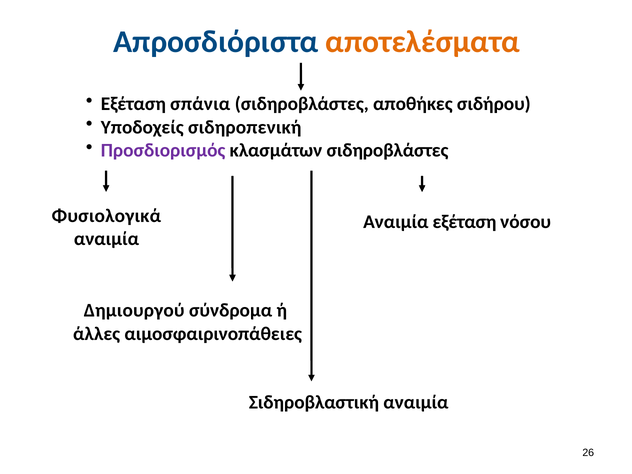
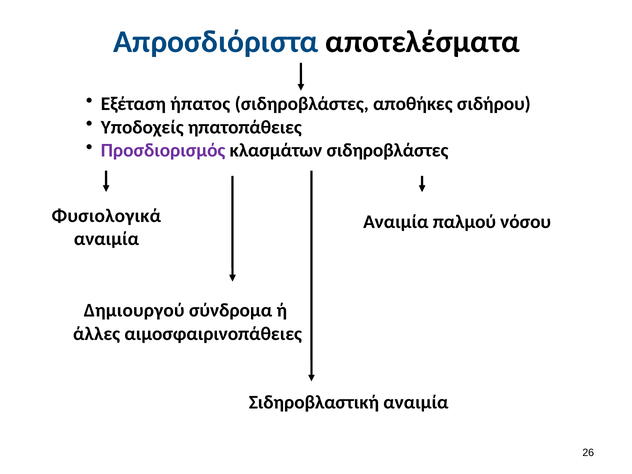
αποτελέσματα colour: orange -> black
σπάνια: σπάνια -> ήπατος
σιδηροπενική: σιδηροπενική -> ηπατοπάθειες
Αναιμία εξέταση: εξέταση -> παλμού
